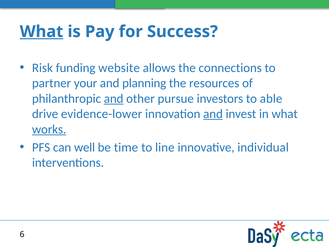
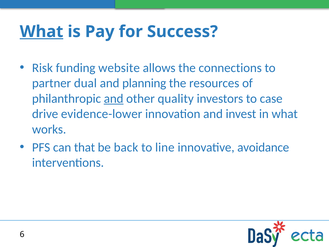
your: your -> dual
pursue: pursue -> quality
able: able -> case
and at (213, 114) underline: present -> none
works underline: present -> none
well: well -> that
time: time -> back
individual: individual -> avoidance
